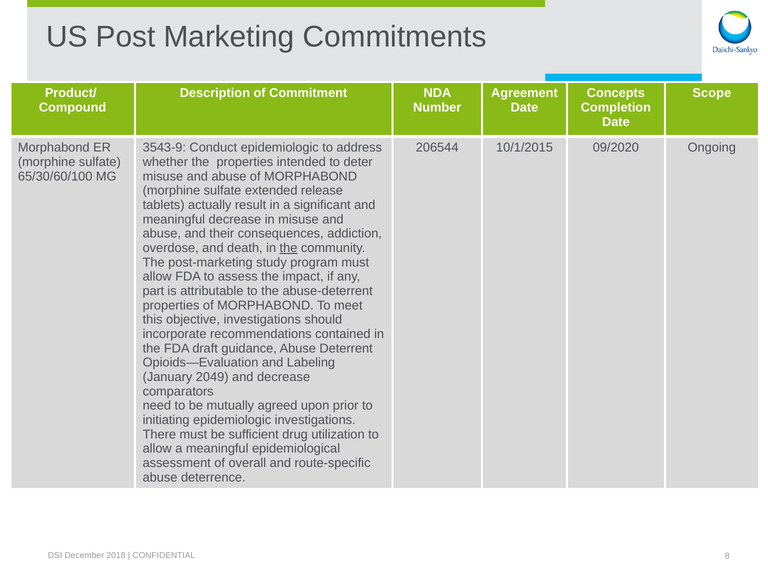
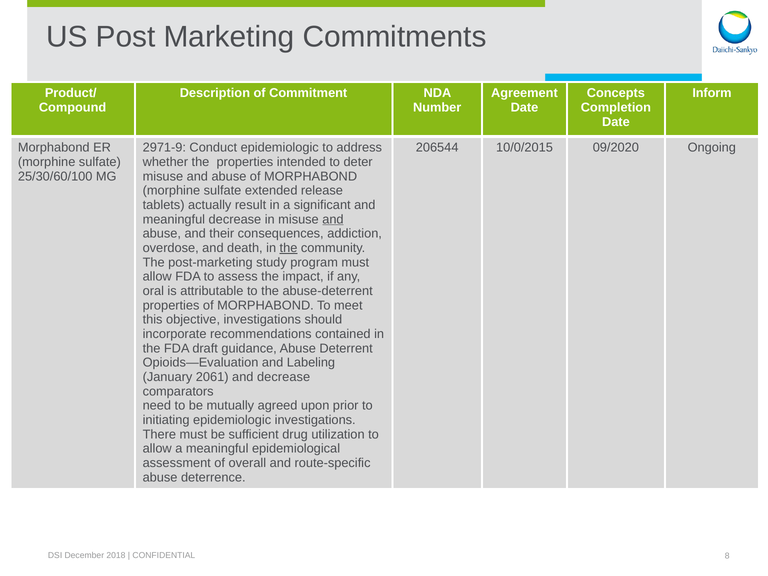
Scope: Scope -> Inform
3543-9: 3543-9 -> 2971-9
10/1/2015: 10/1/2015 -> 10/0/2015
65/30/60/100: 65/30/60/100 -> 25/30/60/100
and at (333, 219) underline: none -> present
part: part -> oral
2049: 2049 -> 2061
